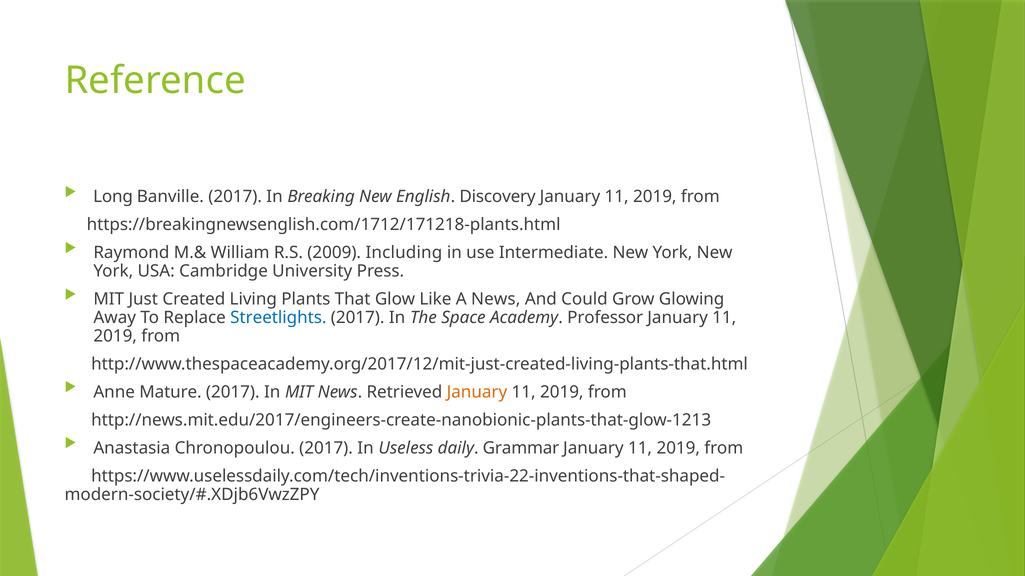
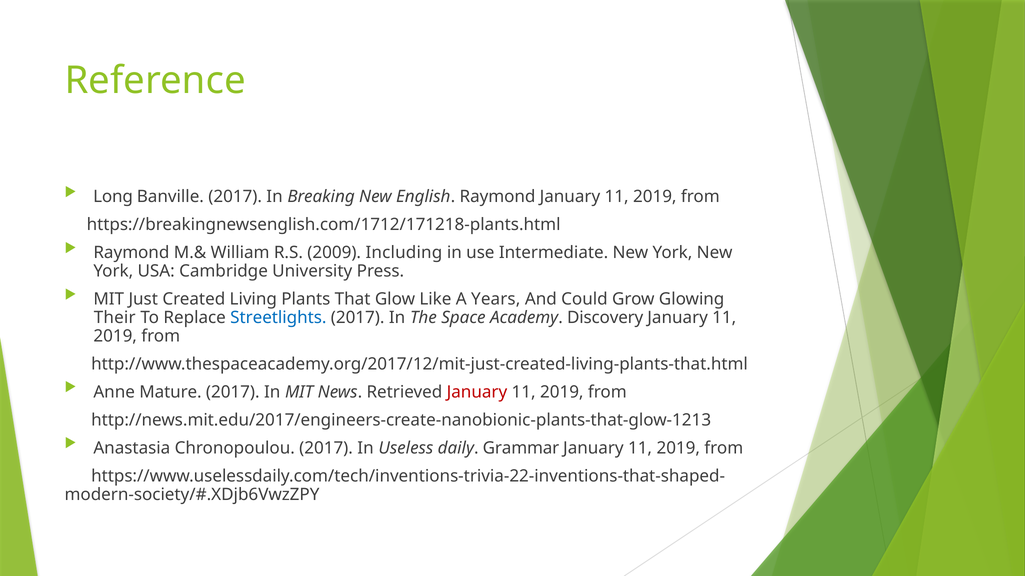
English Discovery: Discovery -> Raymond
A News: News -> Years
Away: Away -> Their
Professor: Professor -> Discovery
January at (477, 392) colour: orange -> red
